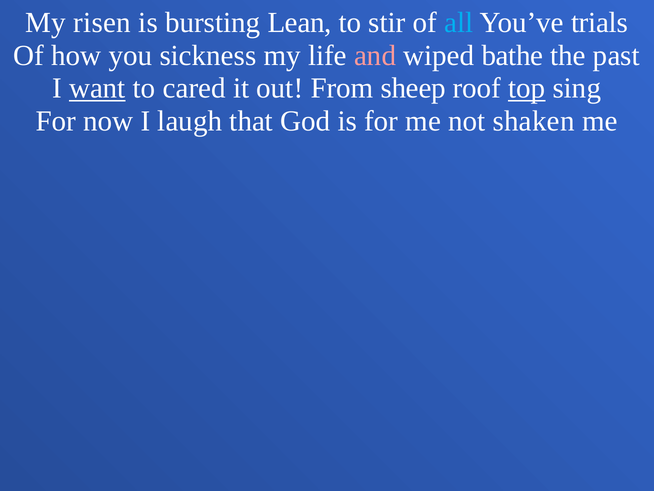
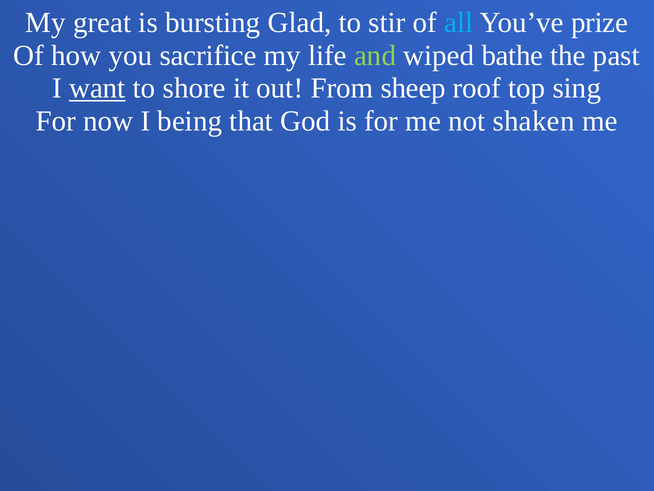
risen: risen -> great
Lean: Lean -> Glad
trials: trials -> prize
sickness: sickness -> sacrifice
and colour: pink -> light green
cared: cared -> shore
top underline: present -> none
laugh: laugh -> being
